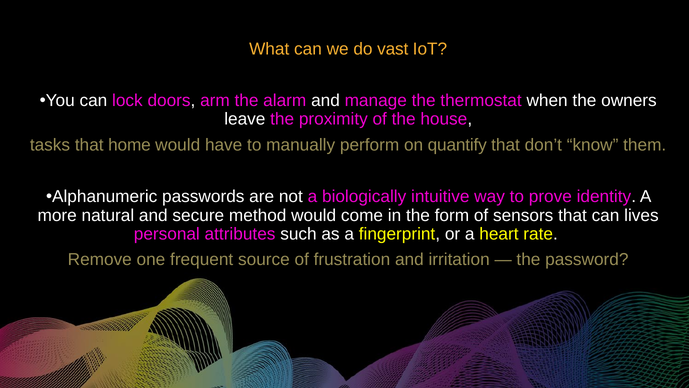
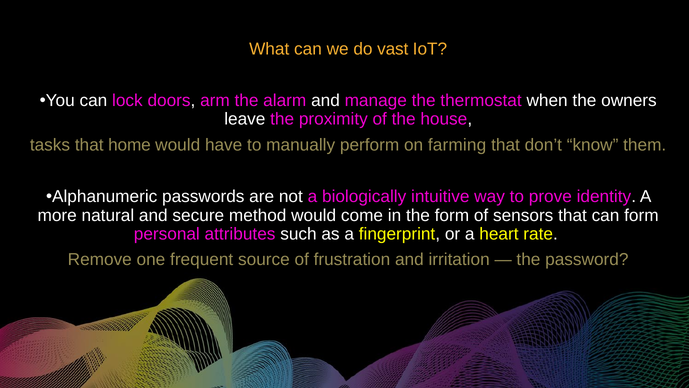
quantify: quantify -> farming
can lives: lives -> form
